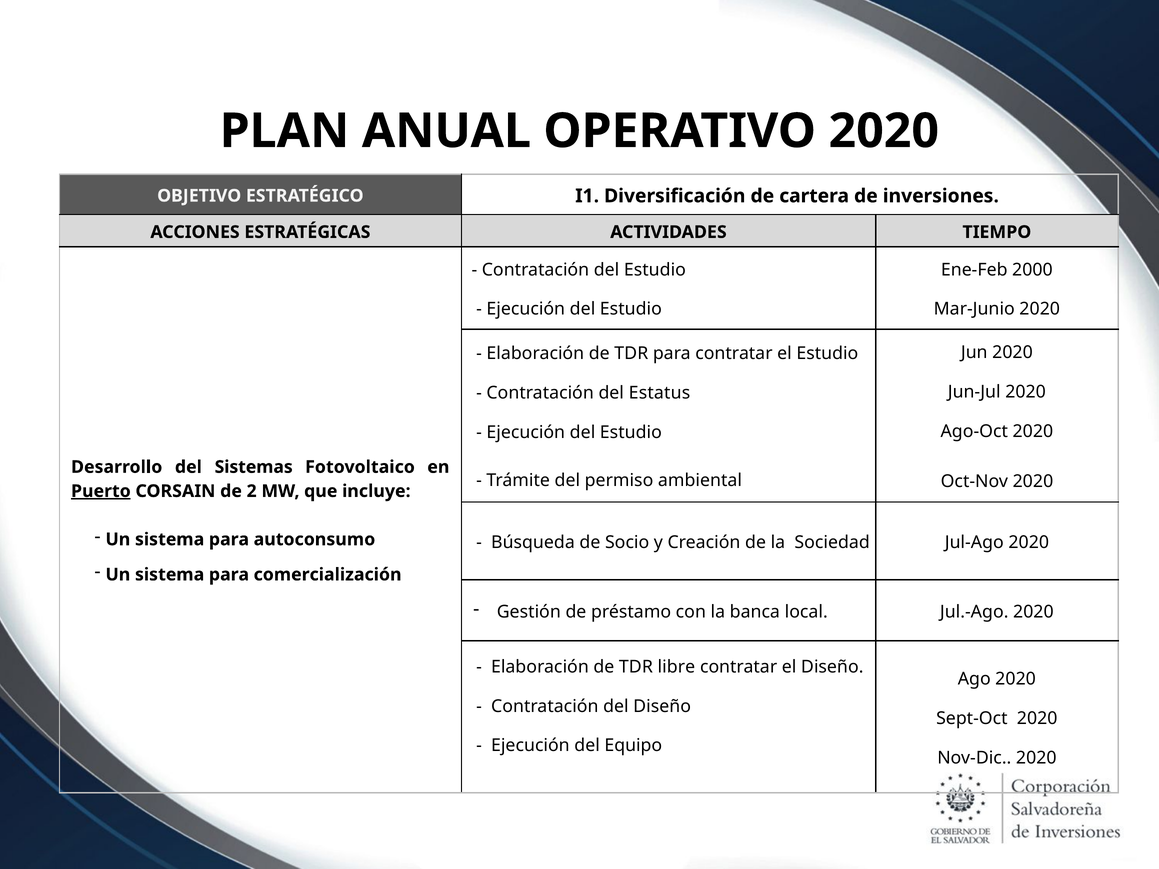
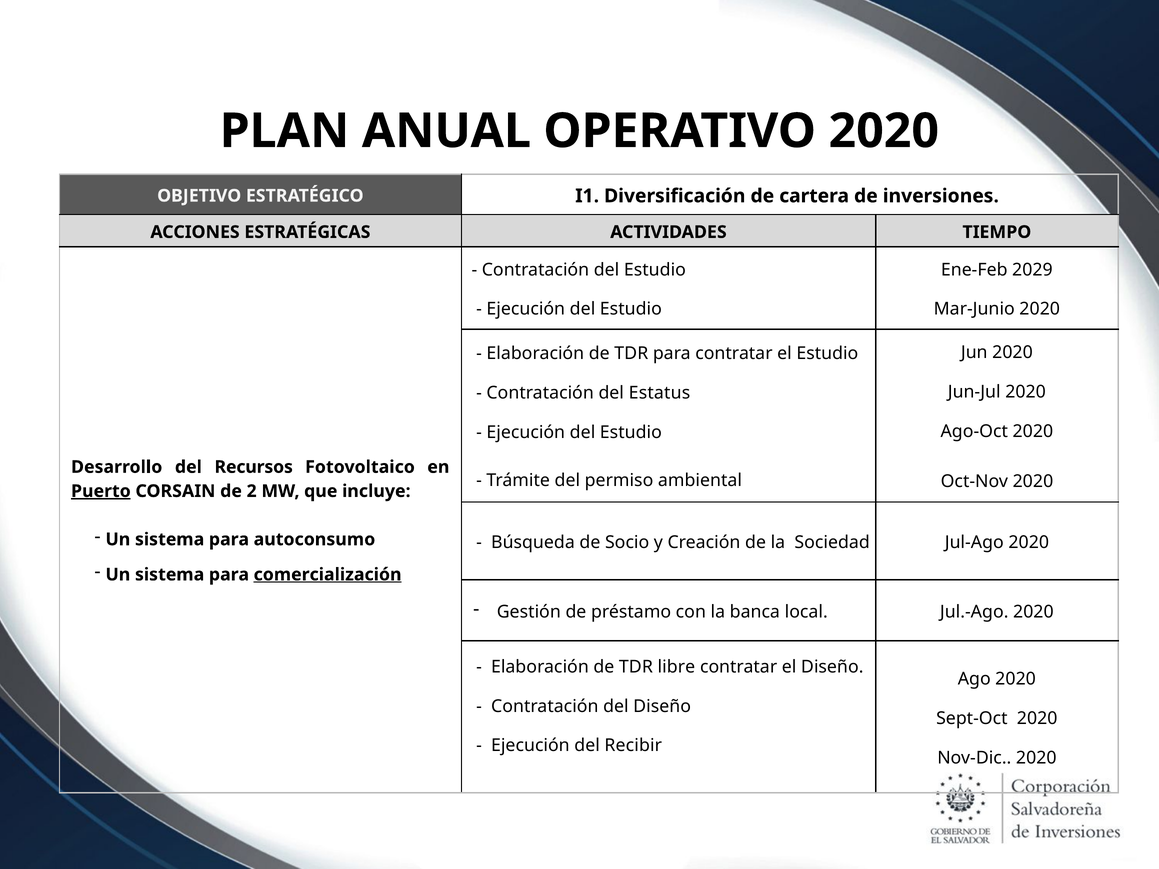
2000: 2000 -> 2029
Sistemas: Sistemas -> Recursos
comercialización underline: none -> present
Equipo: Equipo -> Recibir
